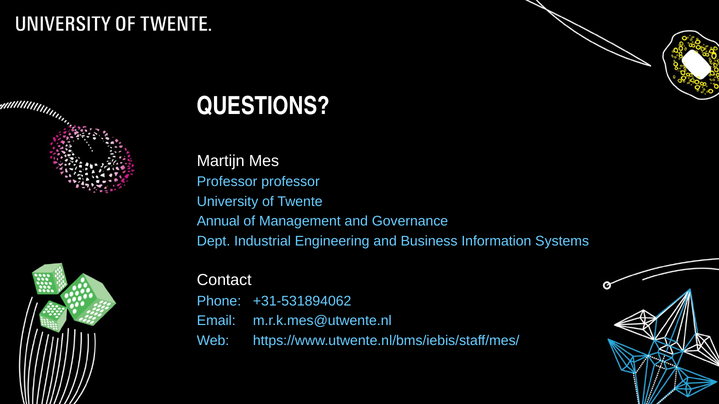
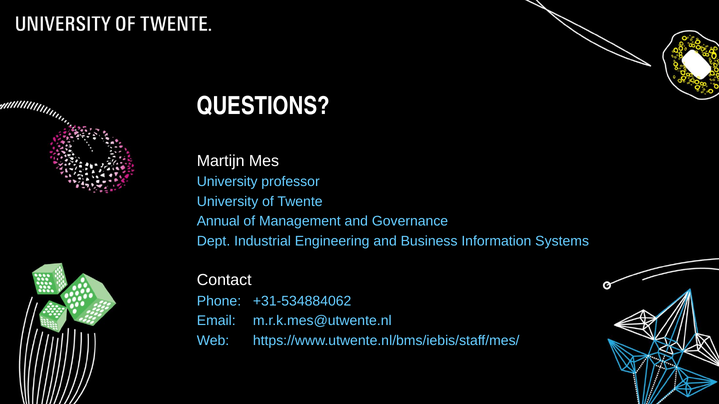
Professor at (227, 182): Professor -> University
+31-531894062: +31-531894062 -> +31-534884062
